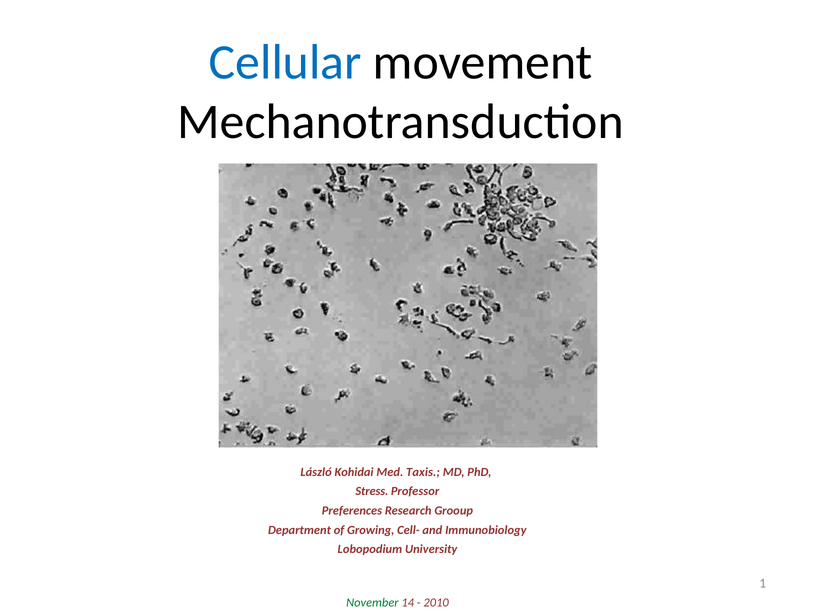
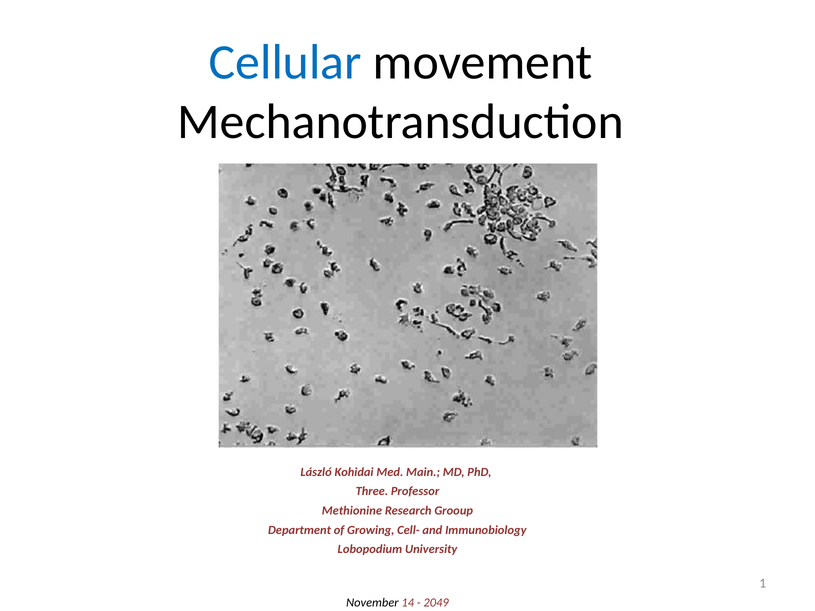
Taxis: Taxis -> Main
Stress: Stress -> Three
Preferences: Preferences -> Methionine
November colour: green -> black
2010: 2010 -> 2049
